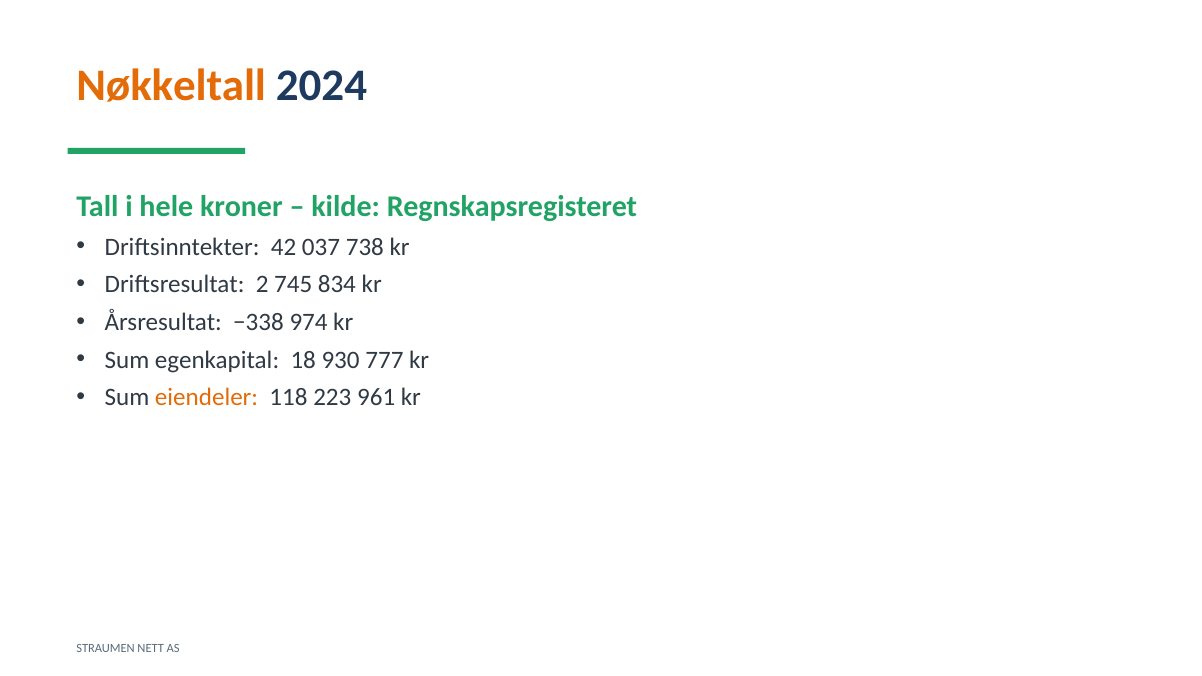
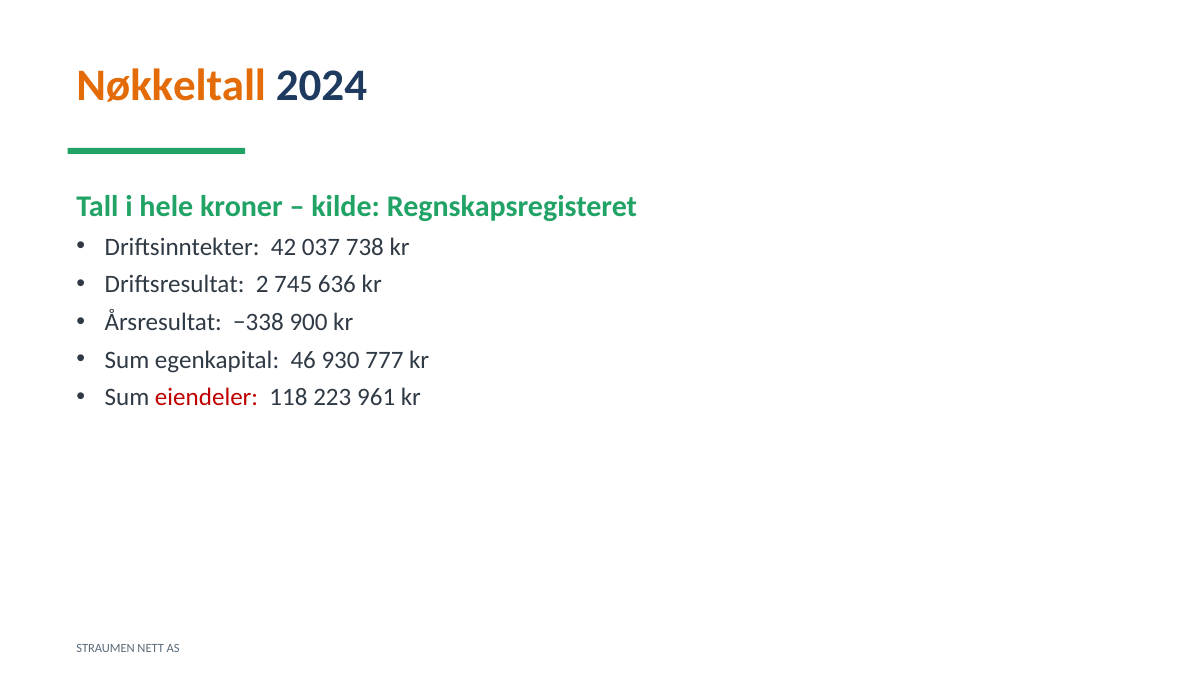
834: 834 -> 636
974: 974 -> 900
18: 18 -> 46
eiendeler colour: orange -> red
